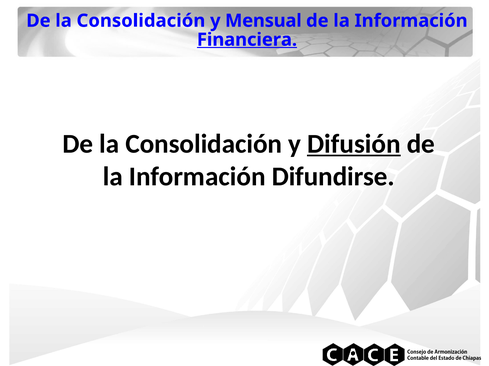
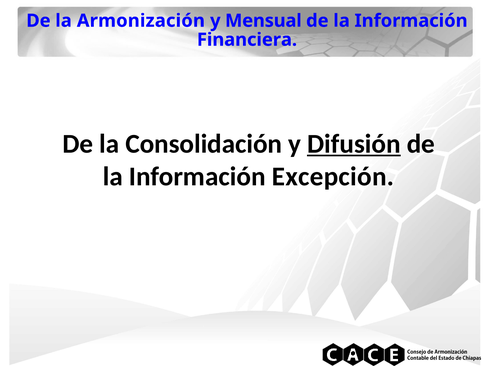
Consolidación at (141, 21): Consolidación -> Armonización
Financiera underline: present -> none
Difundirse: Difundirse -> Excepción
